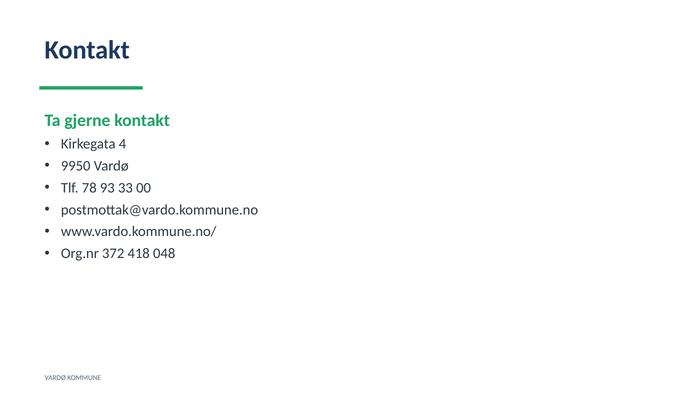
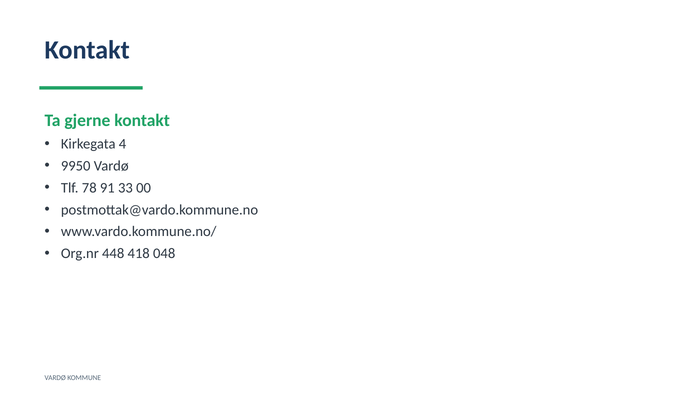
93: 93 -> 91
372: 372 -> 448
